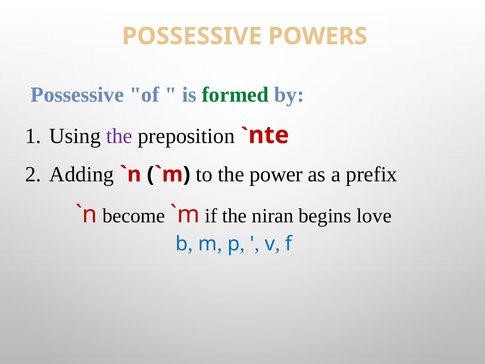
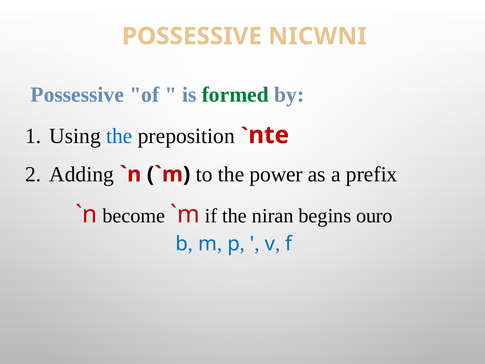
POWERS: POWERS -> NICWNI
the at (119, 136) colour: purple -> blue
love: love -> ouro
